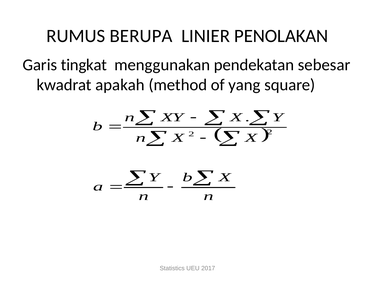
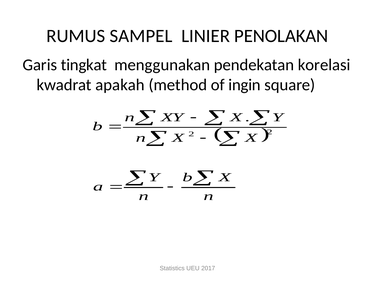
BERUPA: BERUPA -> SAMPEL
sebesar: sebesar -> korelasi
yang: yang -> ingin
